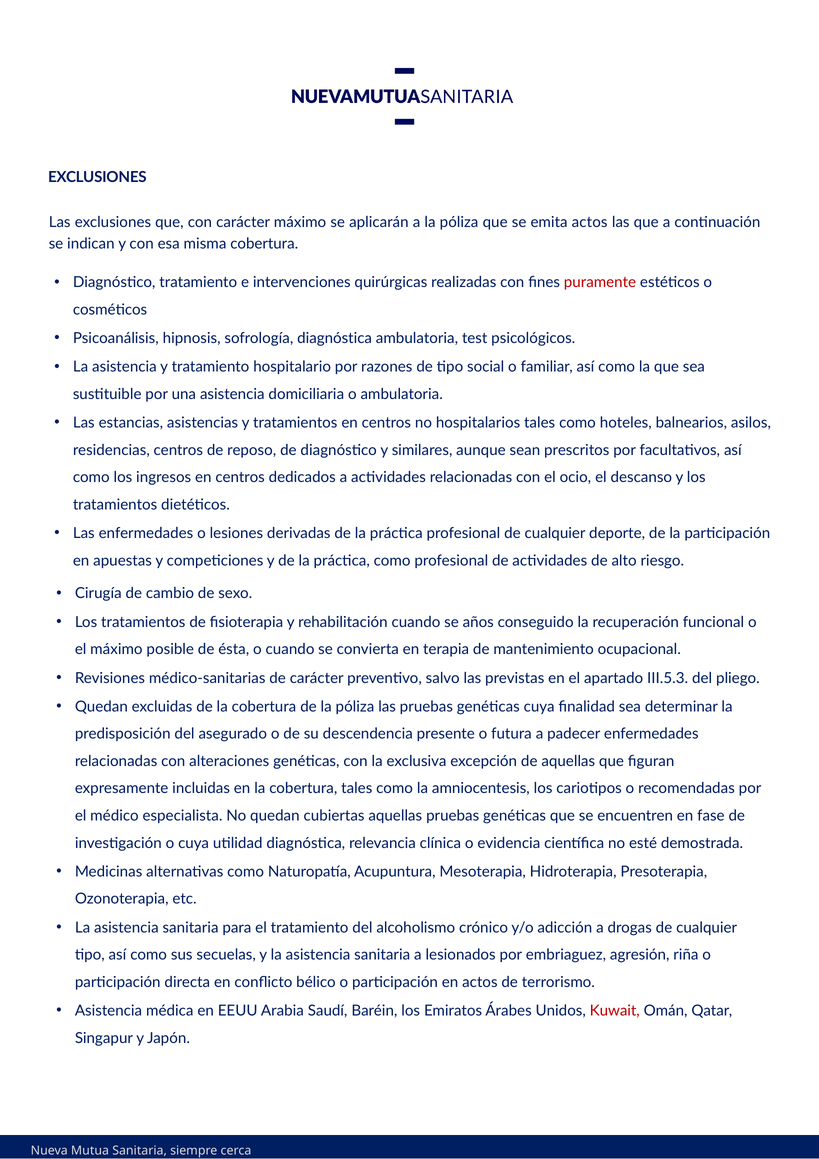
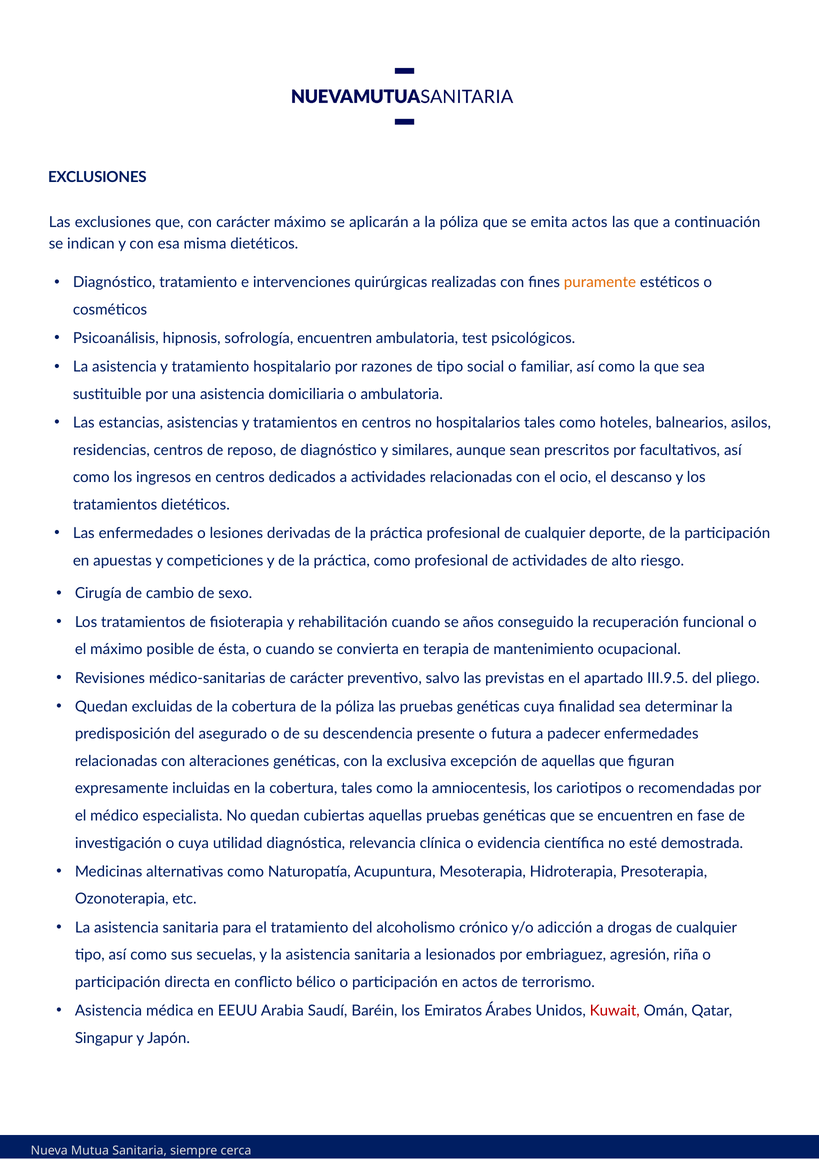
misma cobertura: cobertura -> dietéticos
puramente colour: red -> orange
sofrología diagnóstica: diagnóstica -> encuentren
III.5.3: III.5.3 -> III.9.5
